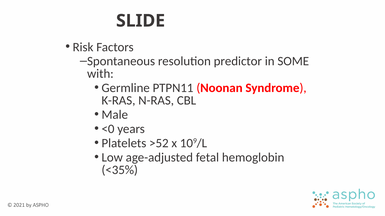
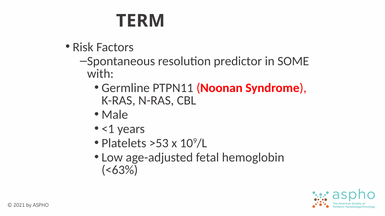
SLIDE: SLIDE -> TERM
<0: <0 -> <1
>52: >52 -> >53
<35%: <35% -> <63%
